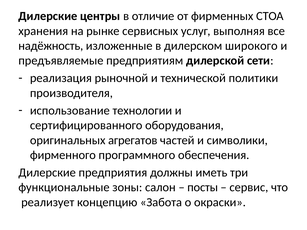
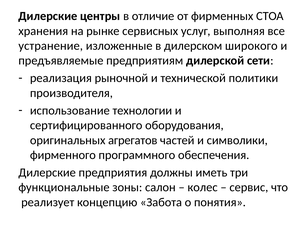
надёжность: надёжность -> устранение
посты: посты -> колес
окраски: окраски -> понятия
